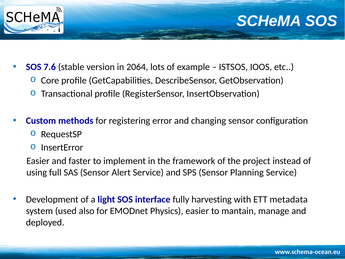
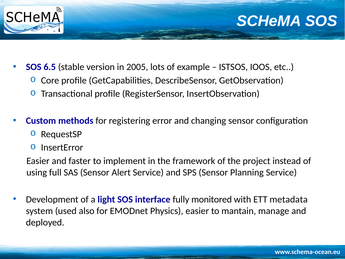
7.6: 7.6 -> 6.5
2064: 2064 -> 2005
harvesting: harvesting -> monitored
